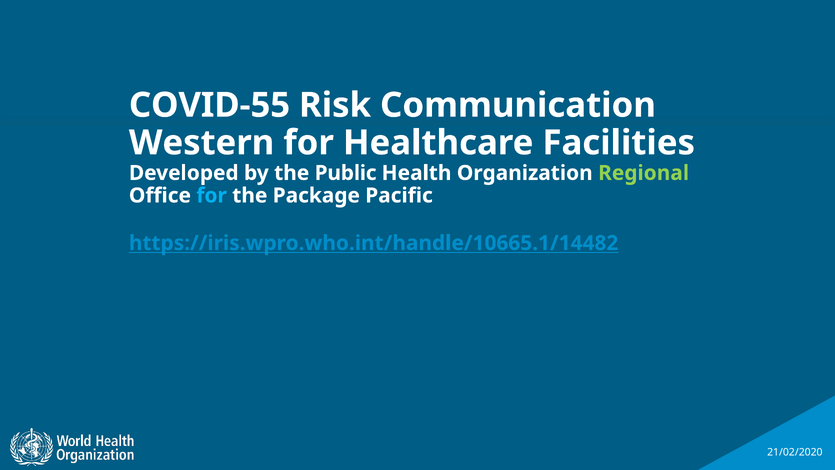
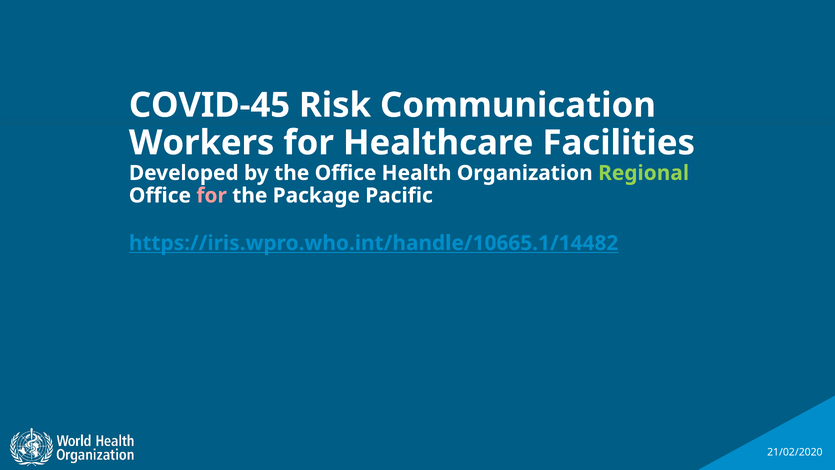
COVID-55: COVID-55 -> COVID-45
Western: Western -> Workers
the Public: Public -> Office
for at (212, 195) colour: light blue -> pink
